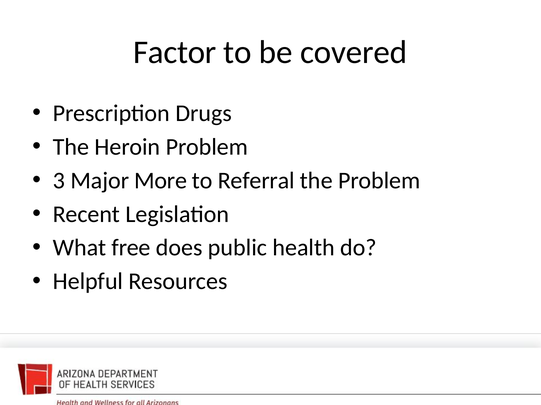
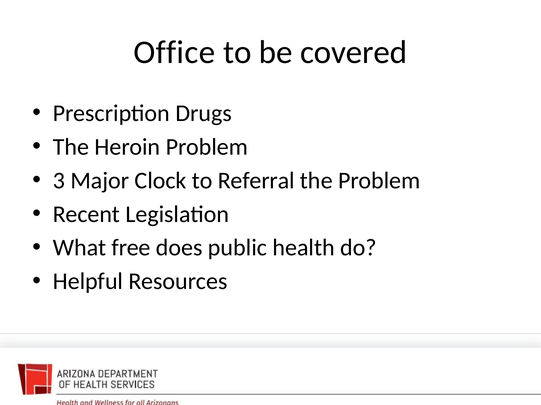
Factor: Factor -> Office
More: More -> Clock
